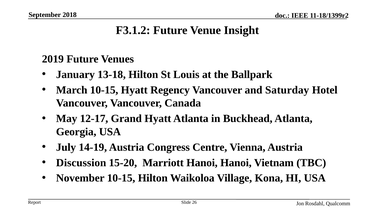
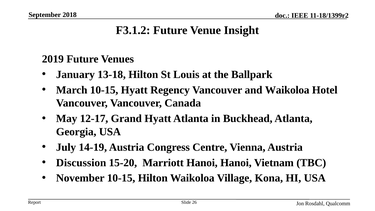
and Saturday: Saturday -> Waikoloa
